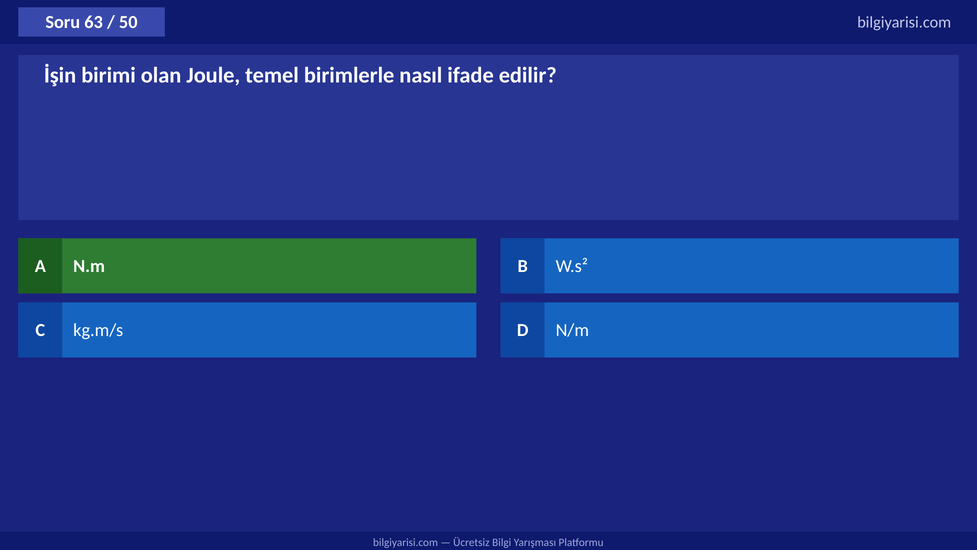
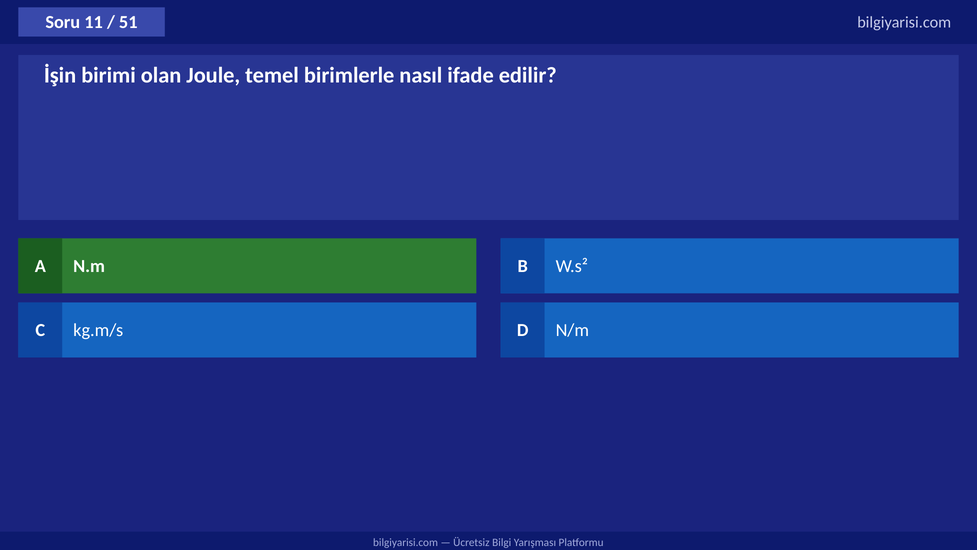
63: 63 -> 11
50: 50 -> 51
